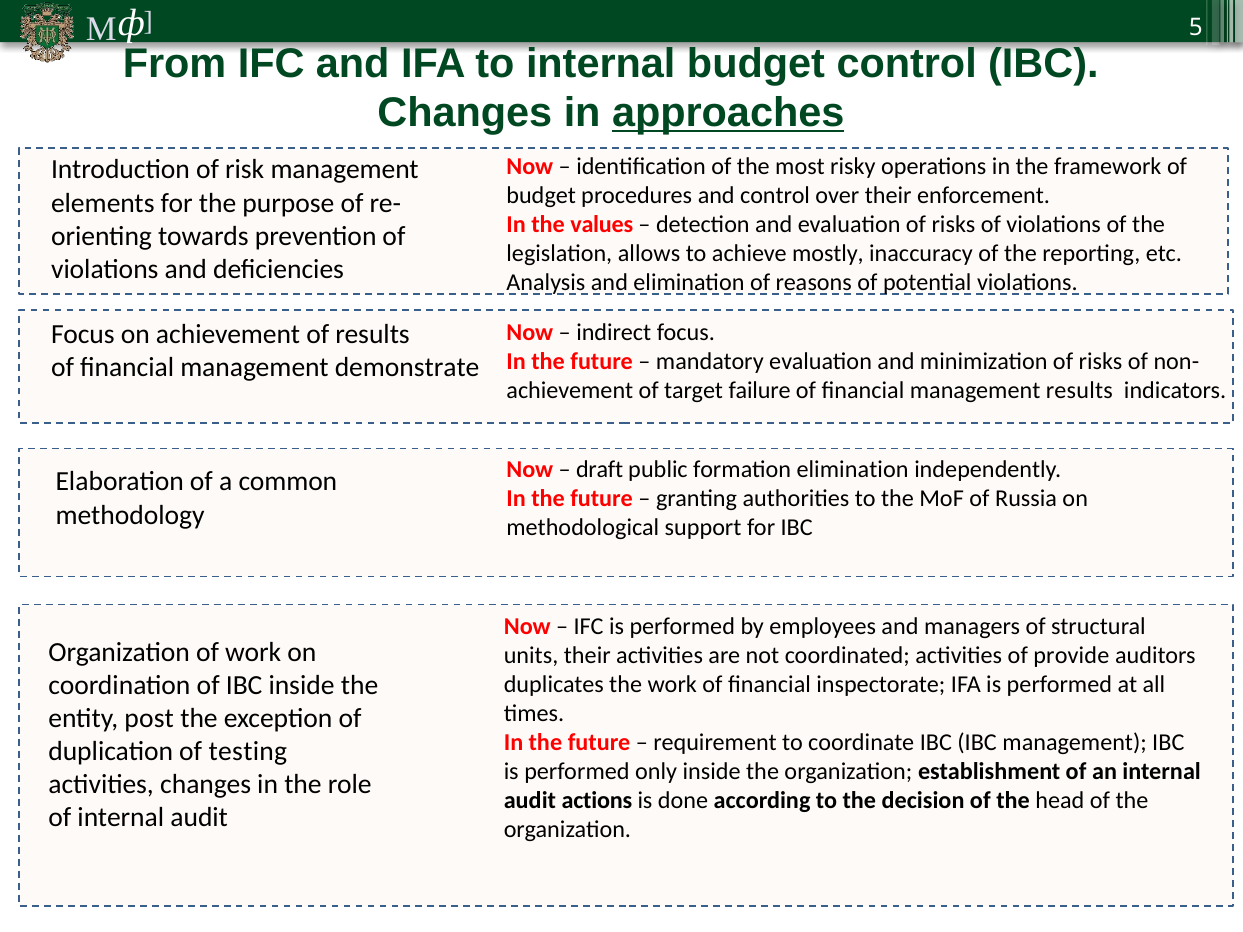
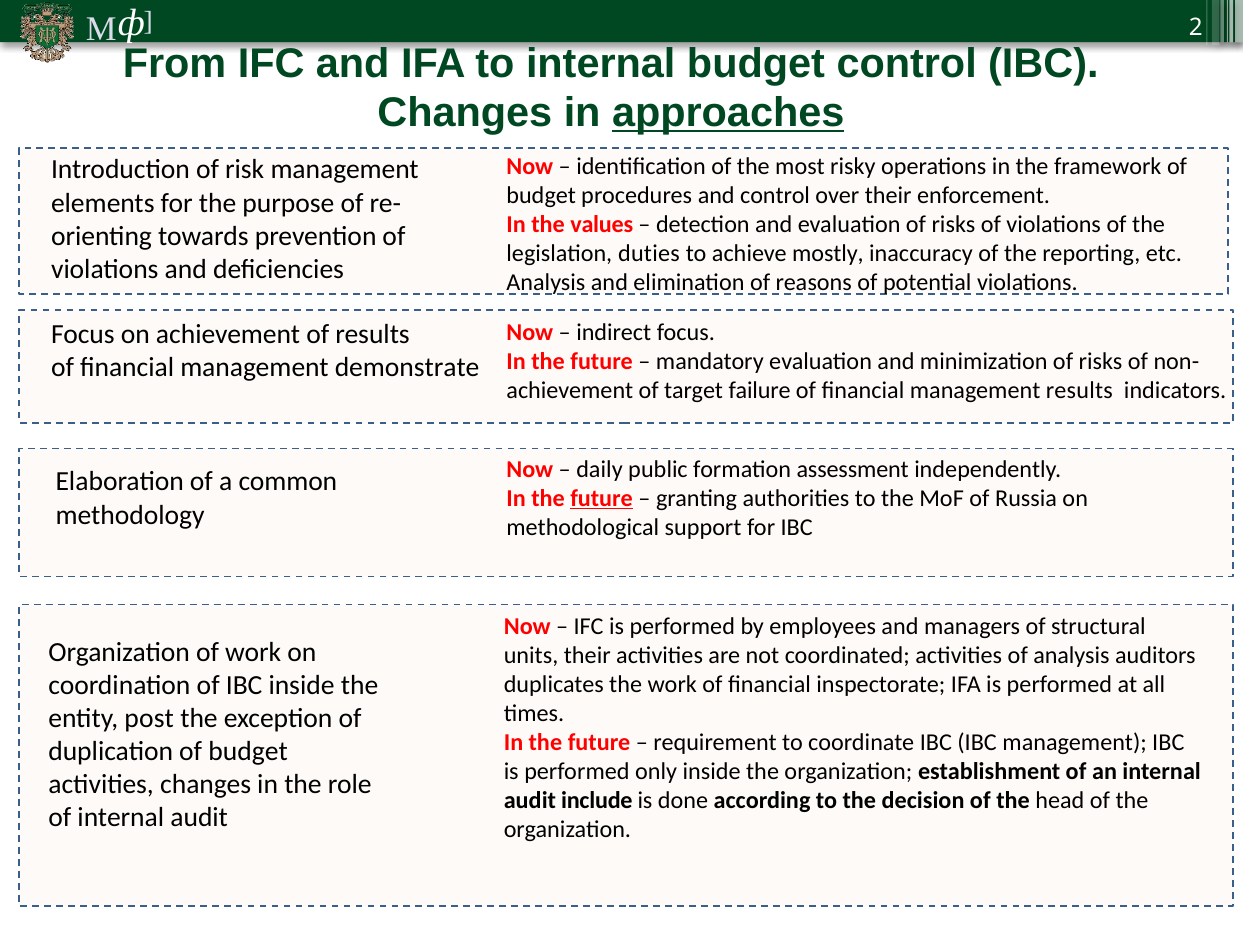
5: 5 -> 2
allows: allows -> duties
draft: draft -> daily
formation elimination: elimination -> assessment
future at (602, 498) underline: none -> present
of provide: provide -> analysis
duplication of testing: testing -> budget
actions: actions -> include
